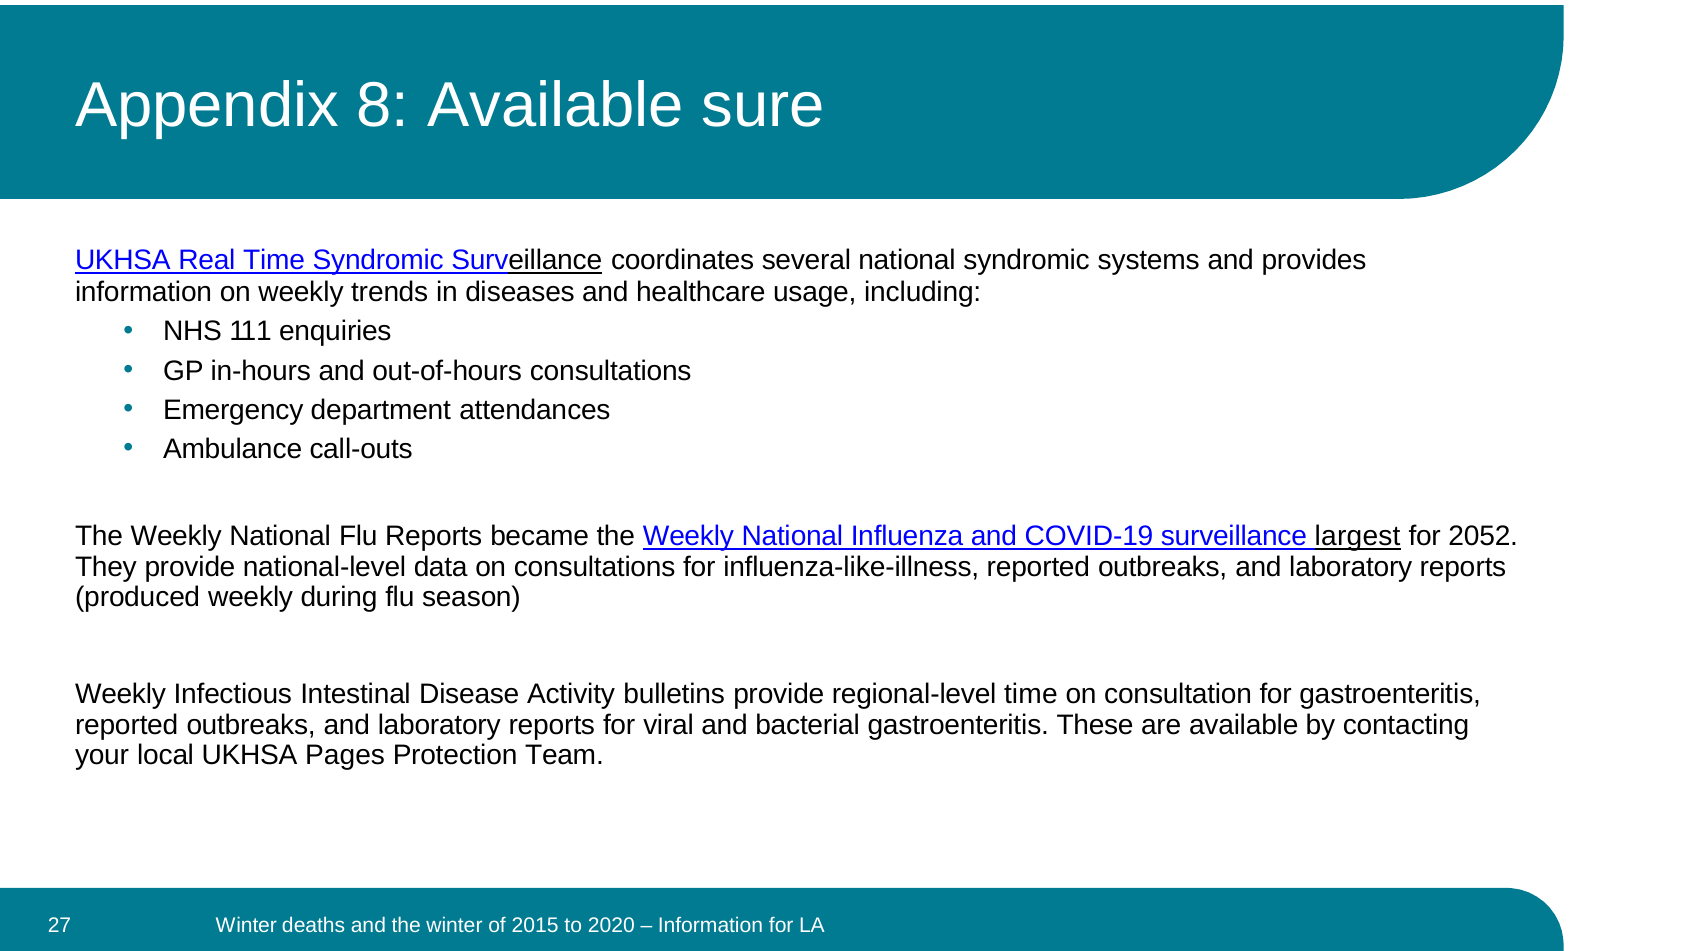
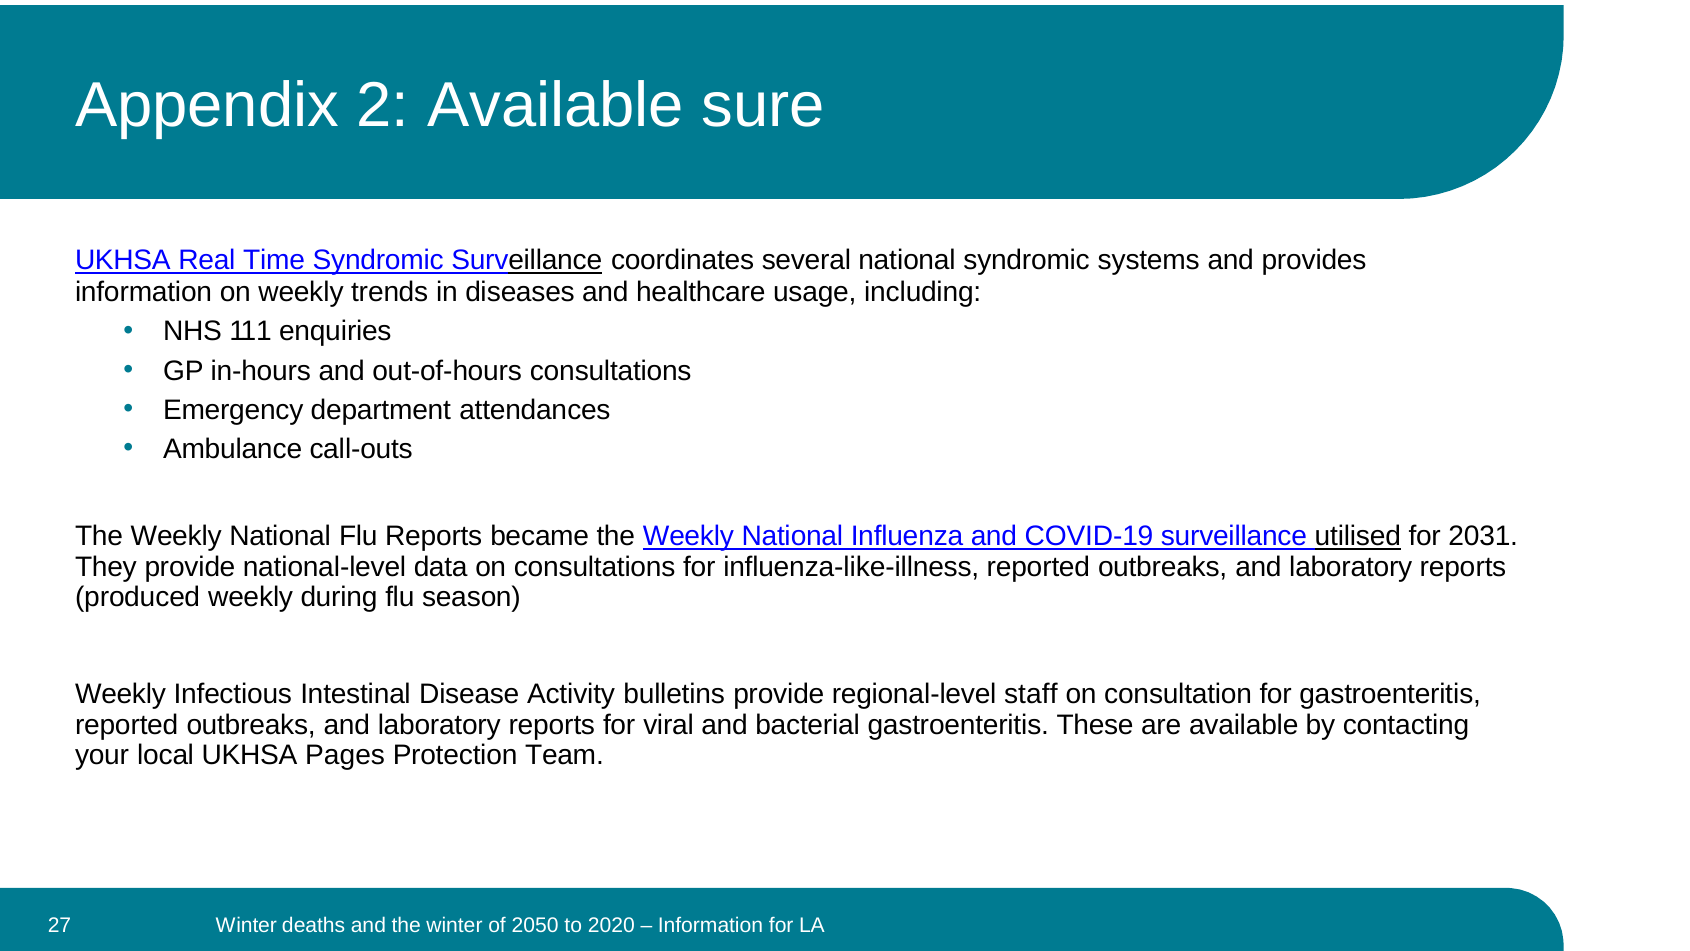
8: 8 -> 2
largest: largest -> utilised
2052: 2052 -> 2031
regional-level time: time -> staff
2015: 2015 -> 2050
